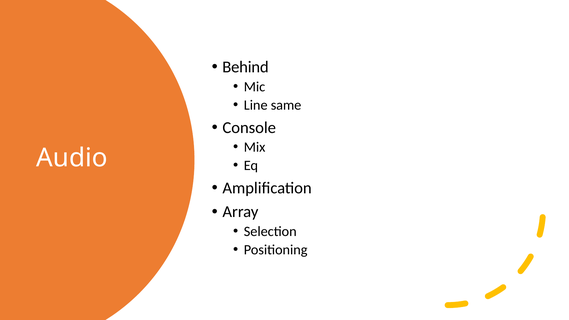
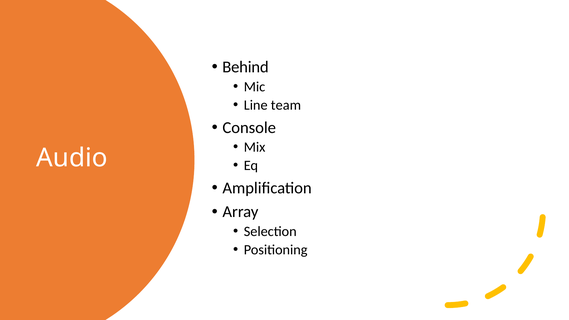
same: same -> team
